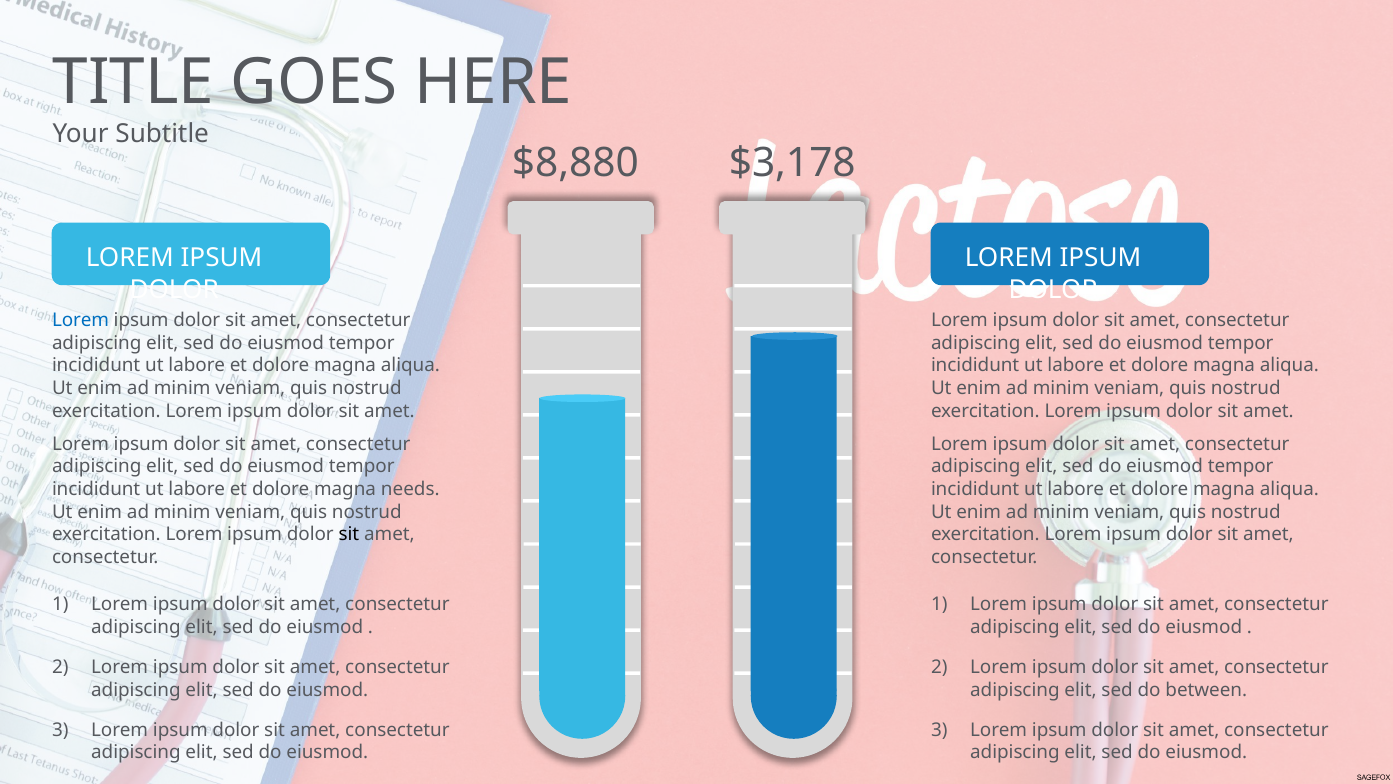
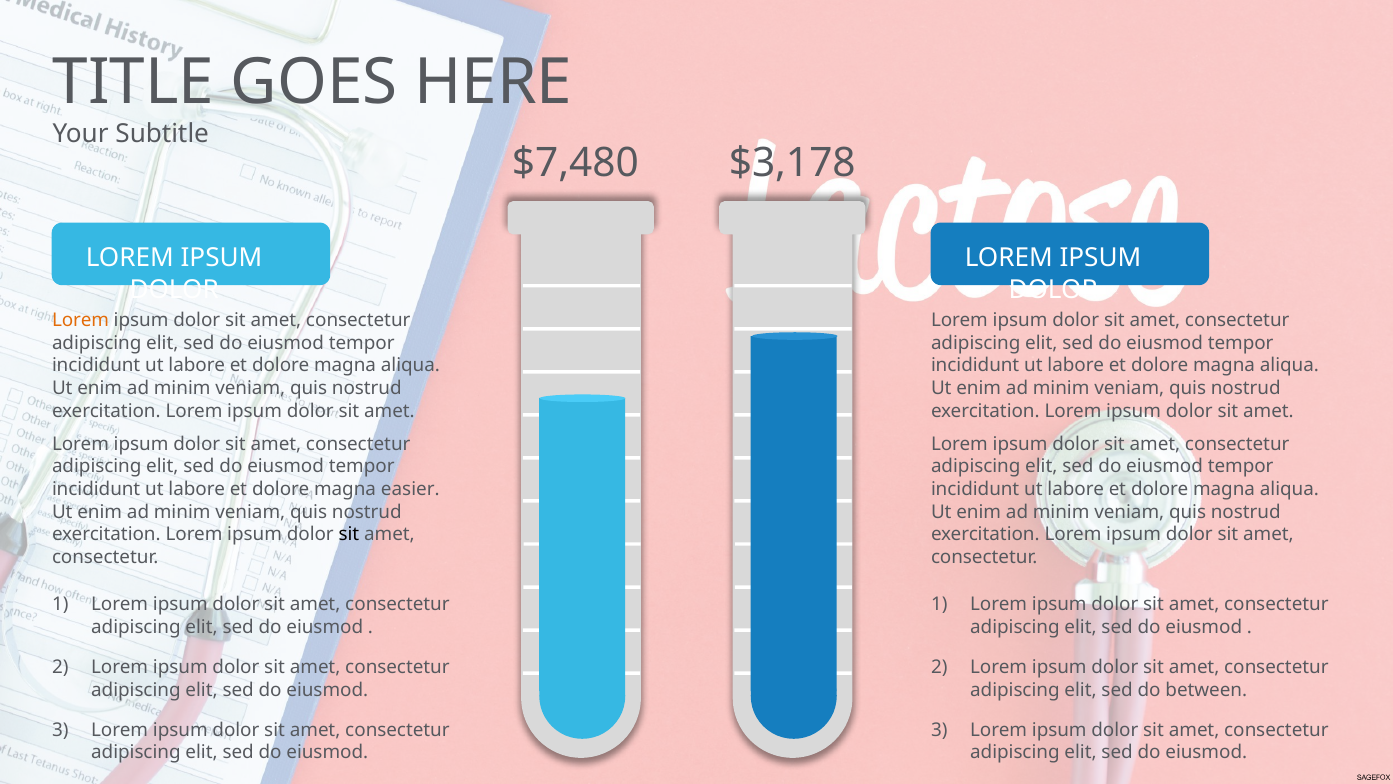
$8,880: $8,880 -> $7,480
Lorem at (81, 320) colour: blue -> orange
needs: needs -> easier
